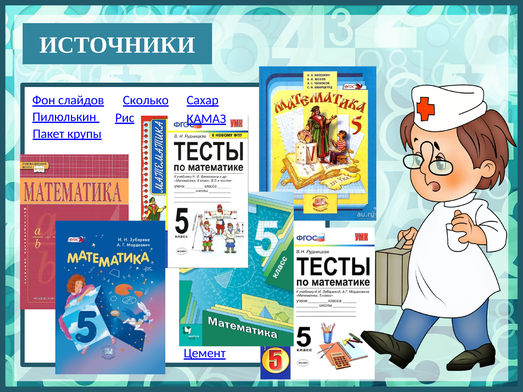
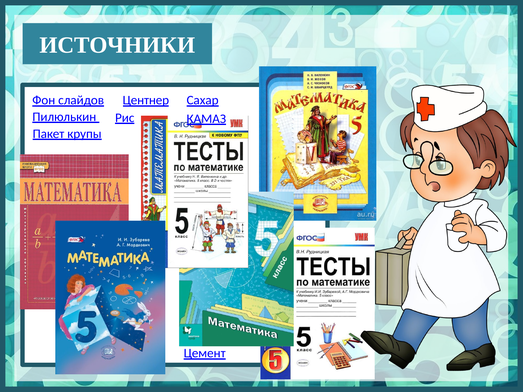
Сколько: Сколько -> Центнер
